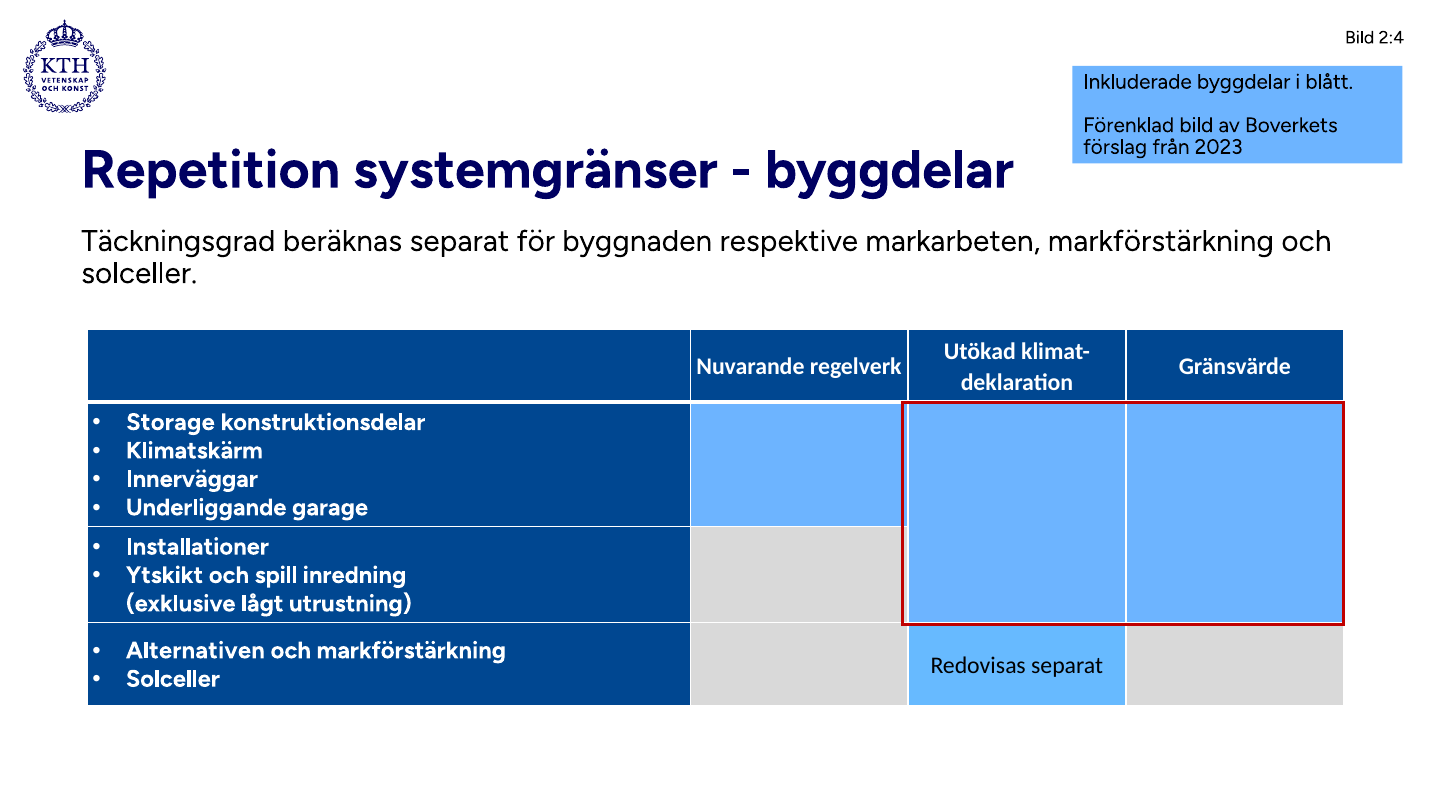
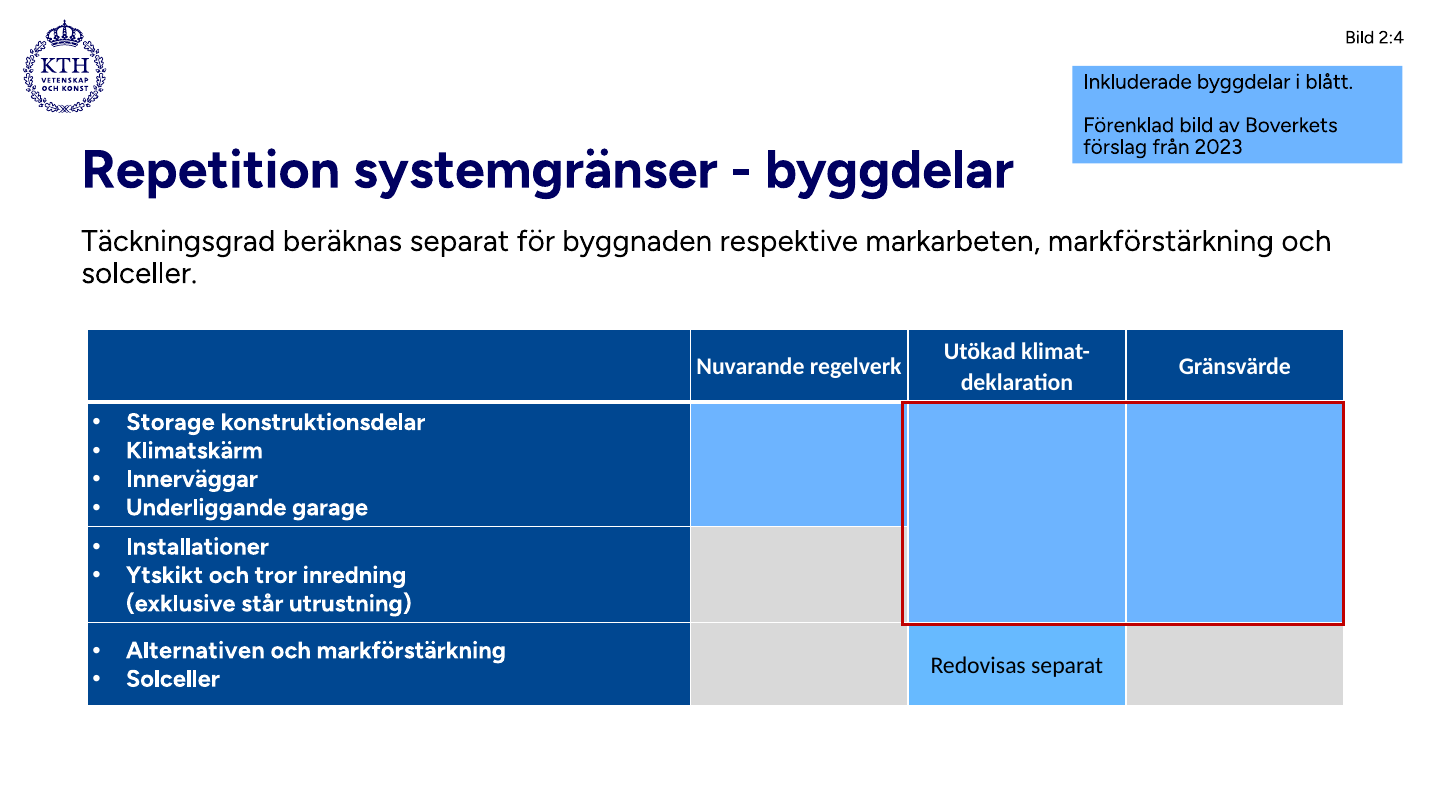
spill: spill -> tror
lågt: lågt -> står
